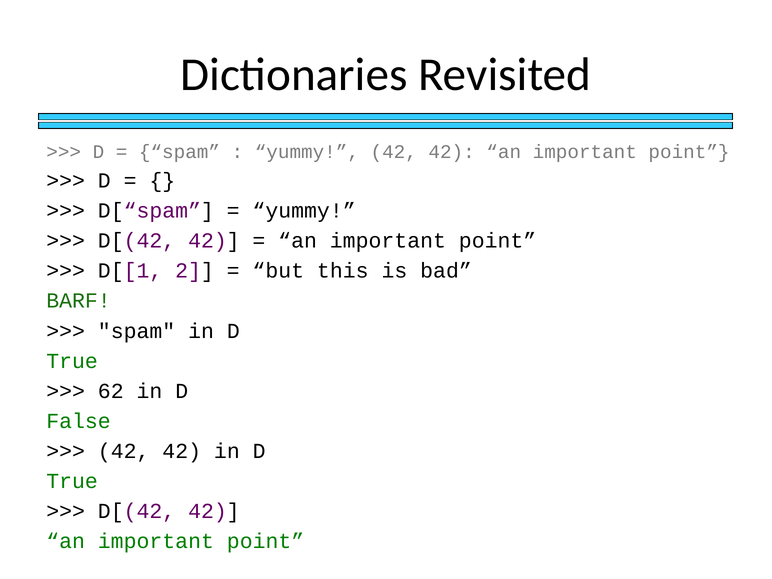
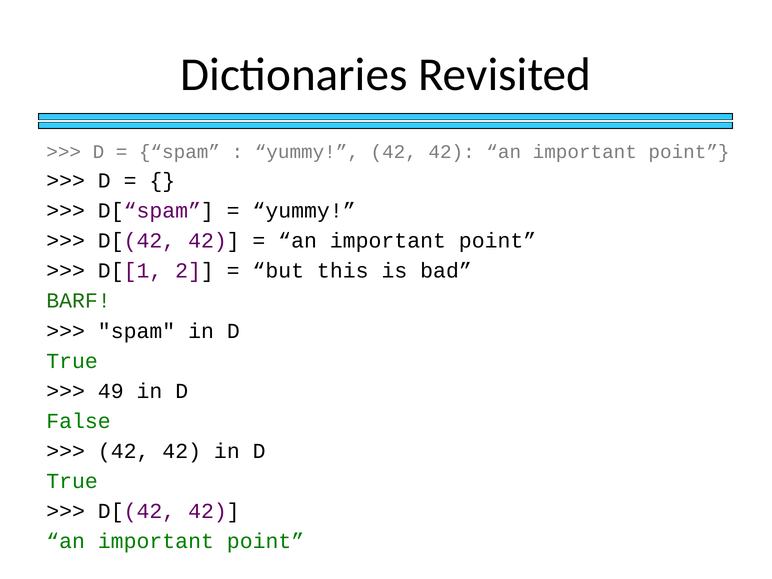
62: 62 -> 49
